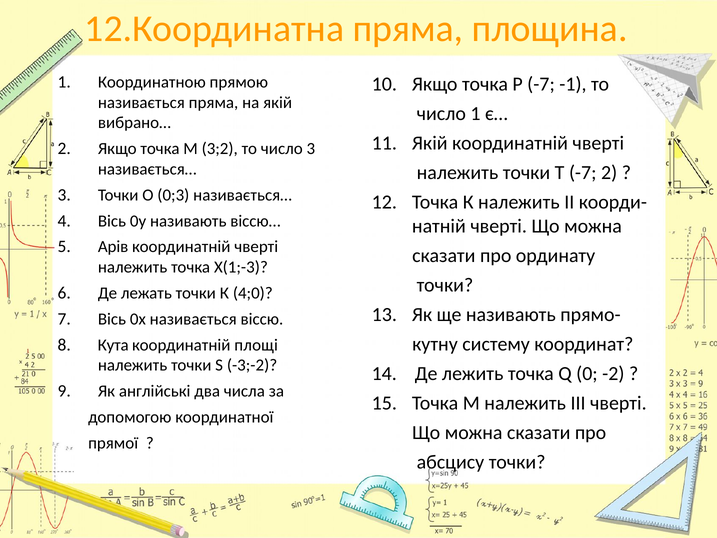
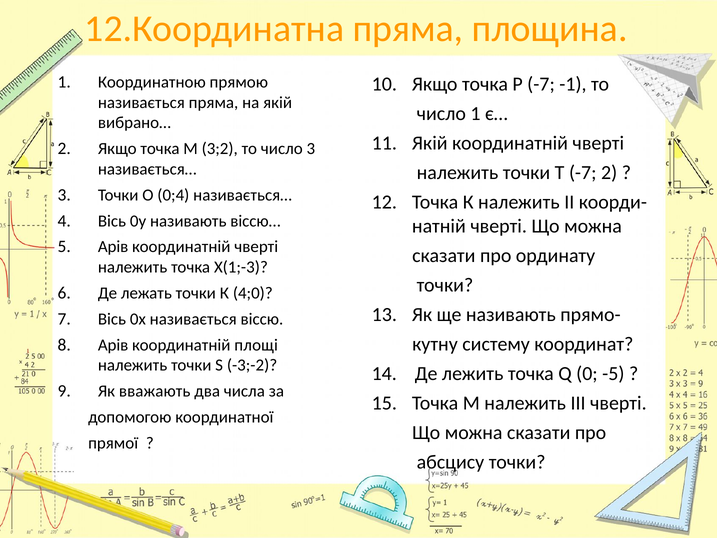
0;3: 0;3 -> 0;4
Кута at (113, 345): Кута -> Арів
-2: -2 -> -5
англійські: англійські -> вважають
